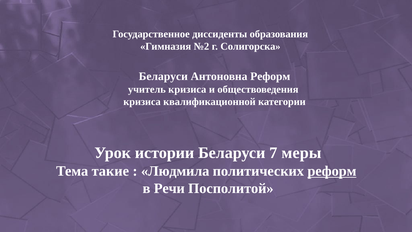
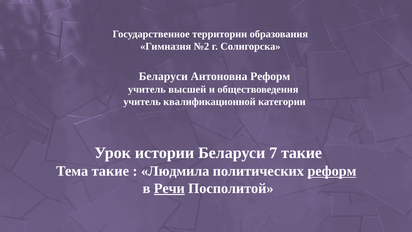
диссиденты: диссиденты -> территории
учитель кризиса: кризиса -> высшей
кризиса at (142, 102): кризиса -> учитель
7 меры: меры -> такие
Речи underline: none -> present
